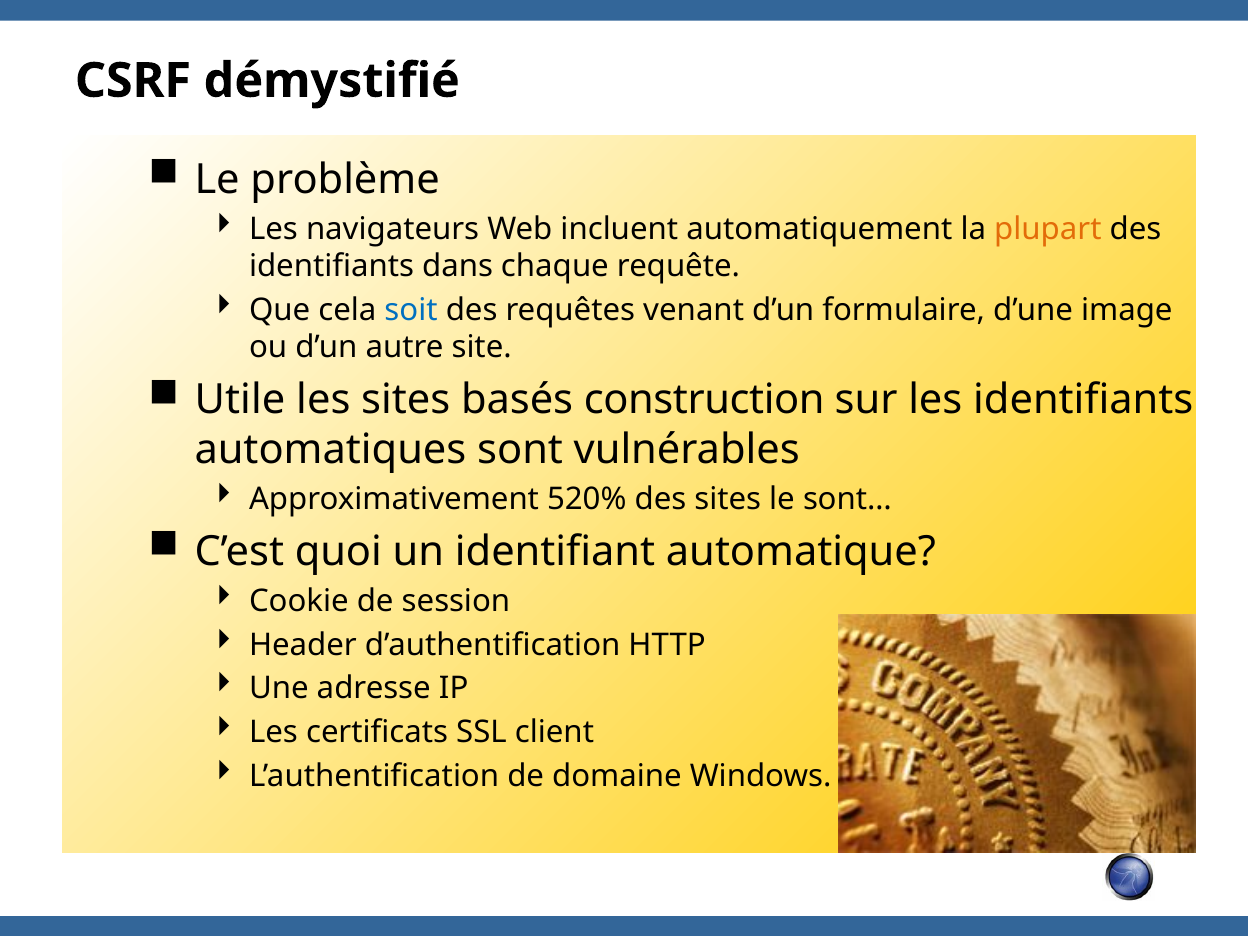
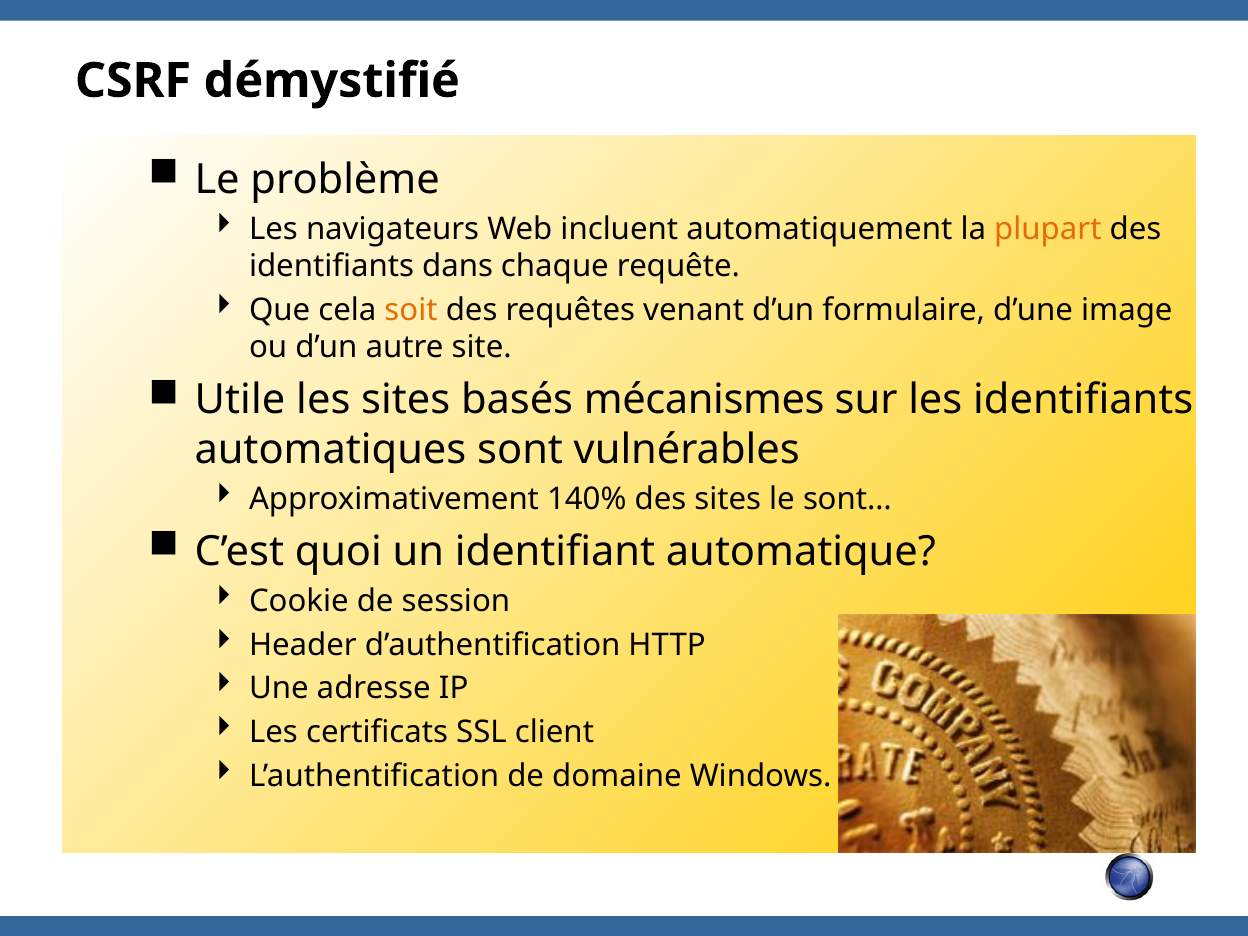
soit colour: blue -> orange
construction: construction -> mécanismes
520%: 520% -> 140%
